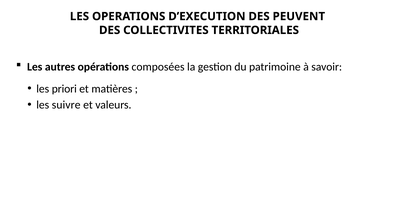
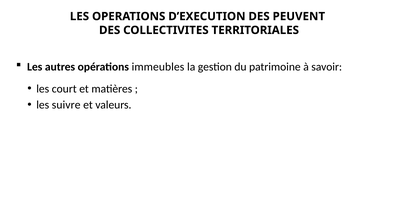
composées: composées -> immeubles
priori: priori -> court
